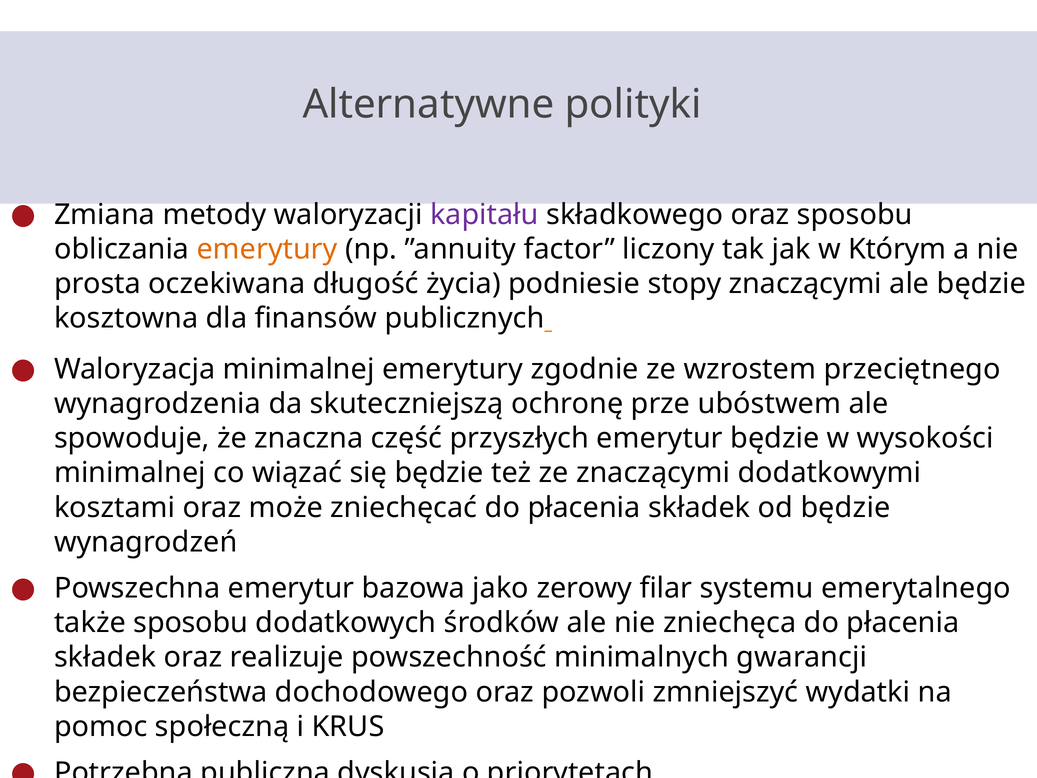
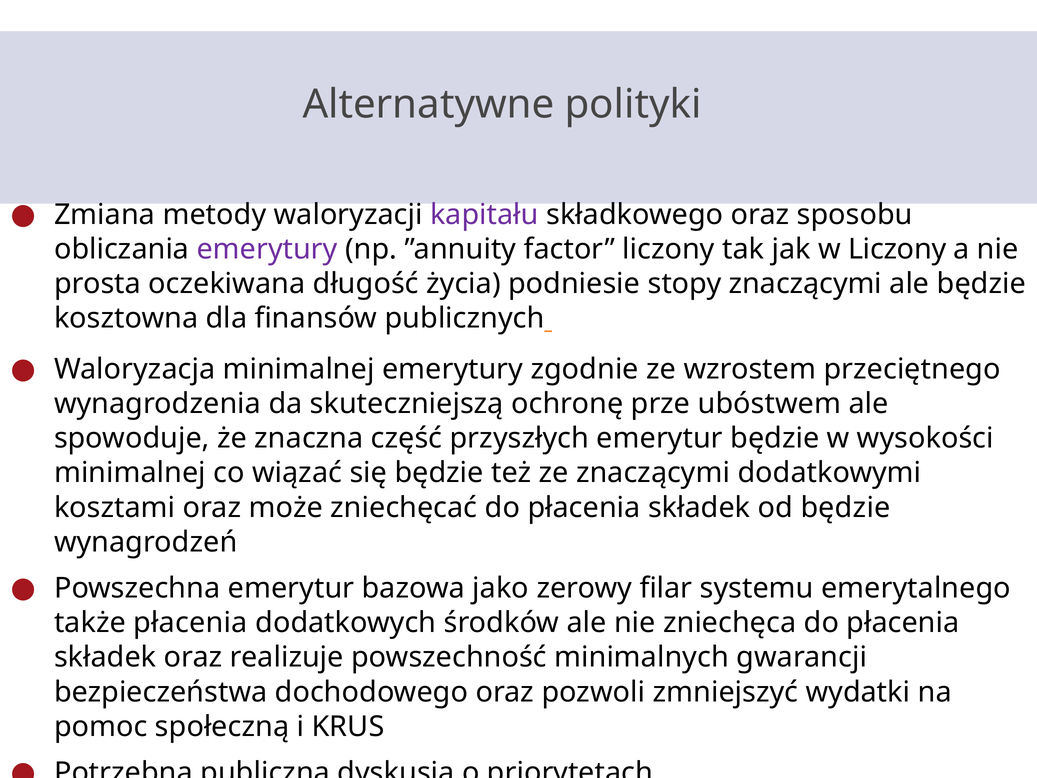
emerytury at (267, 249) colour: orange -> purple
w Którym: Którym -> Liczony
także sposobu: sposobu -> płacenia
